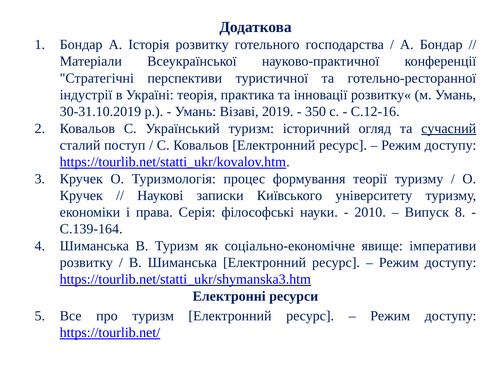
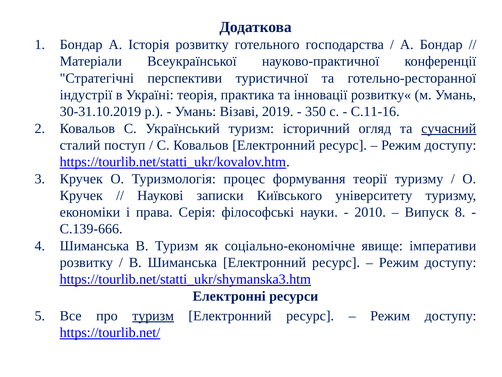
С.12-16: С.12-16 -> С.11-16
С.139-164: С.139-164 -> С.139-666
туризм at (153, 315) underline: none -> present
